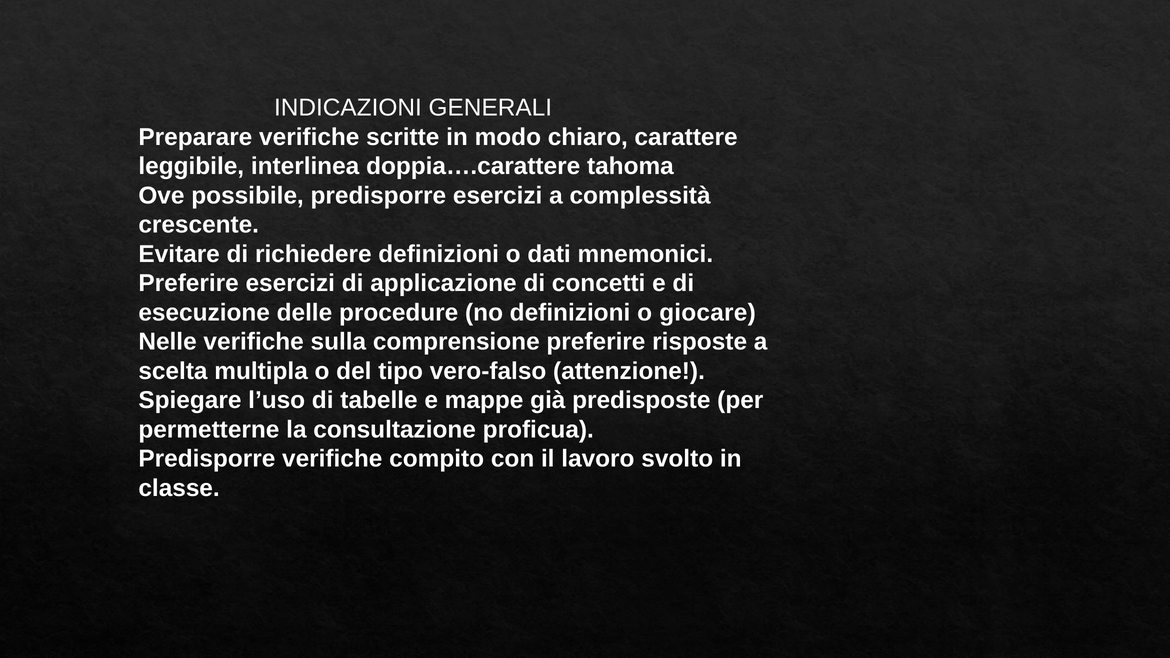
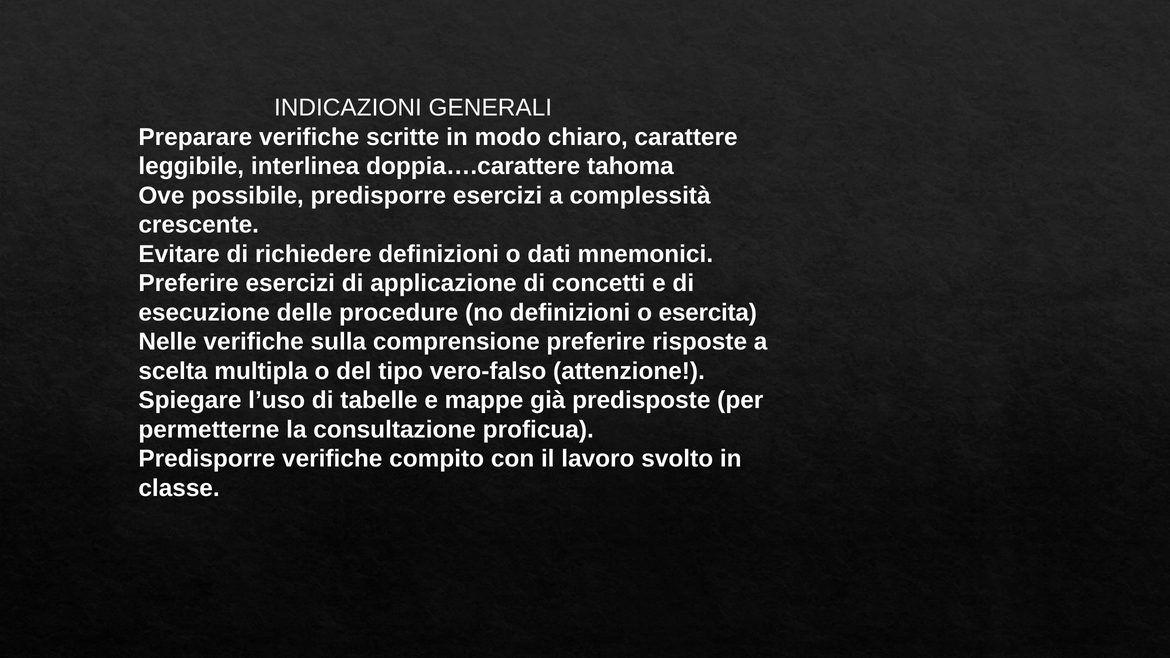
giocare: giocare -> esercita
